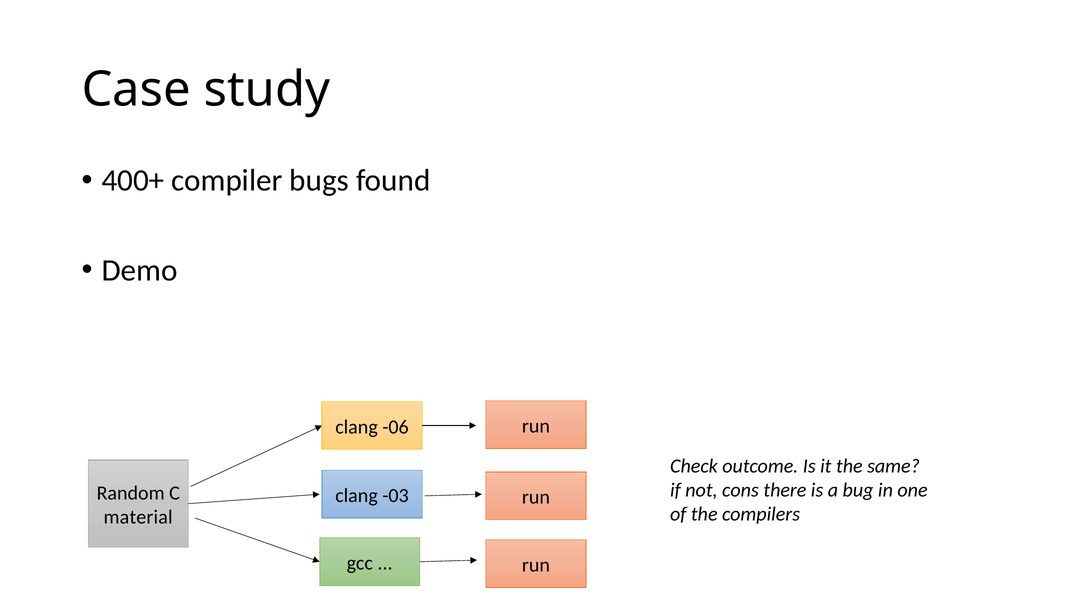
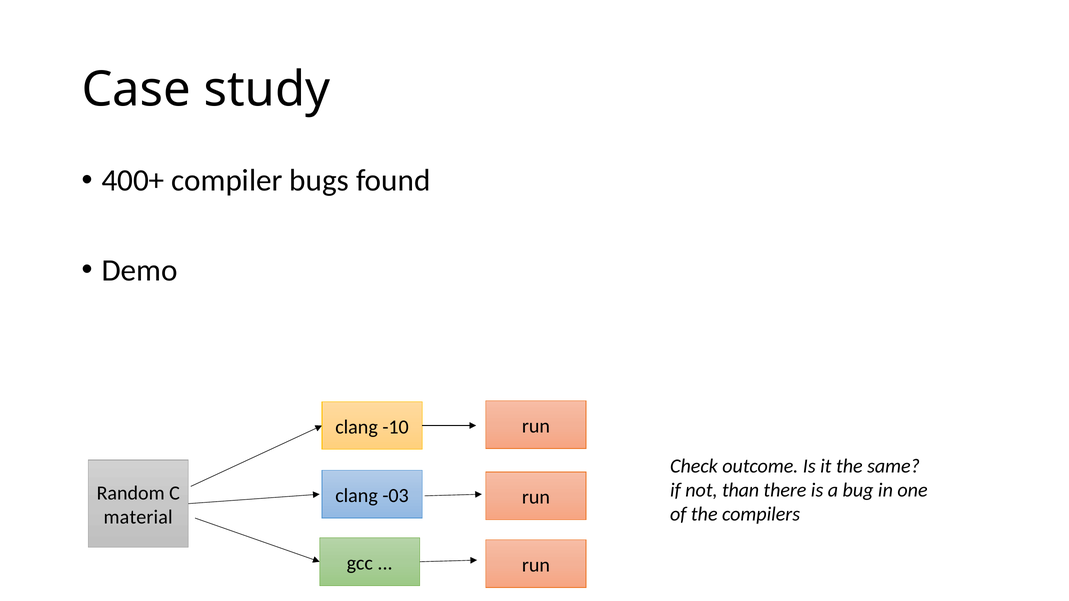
-06: -06 -> -10
cons: cons -> than
